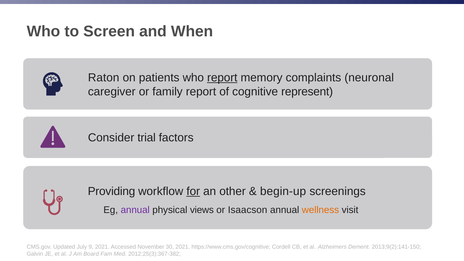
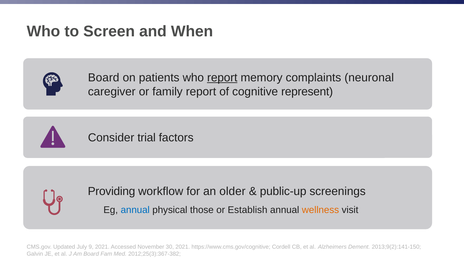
Raton at (104, 78): Raton -> Board
for underline: present -> none
other: other -> older
begin-up: begin-up -> public-up
annual at (135, 210) colour: purple -> blue
views: views -> those
Isaacson: Isaacson -> Establish
